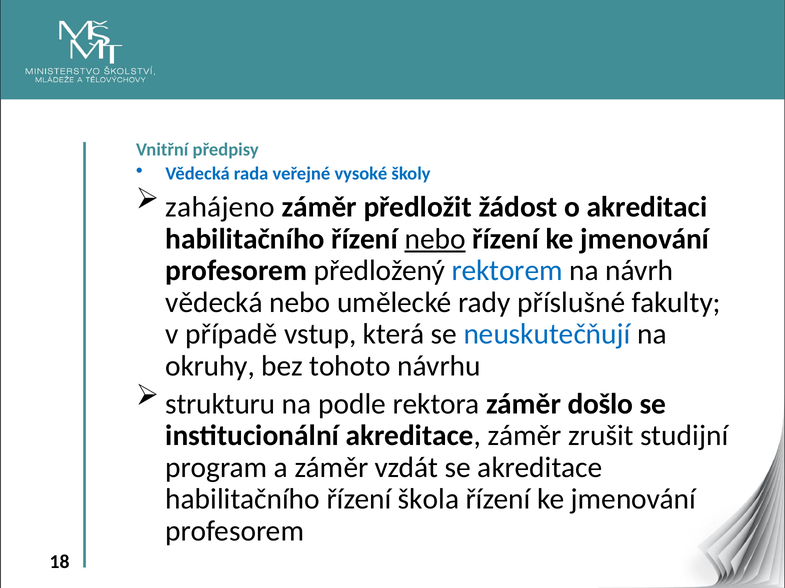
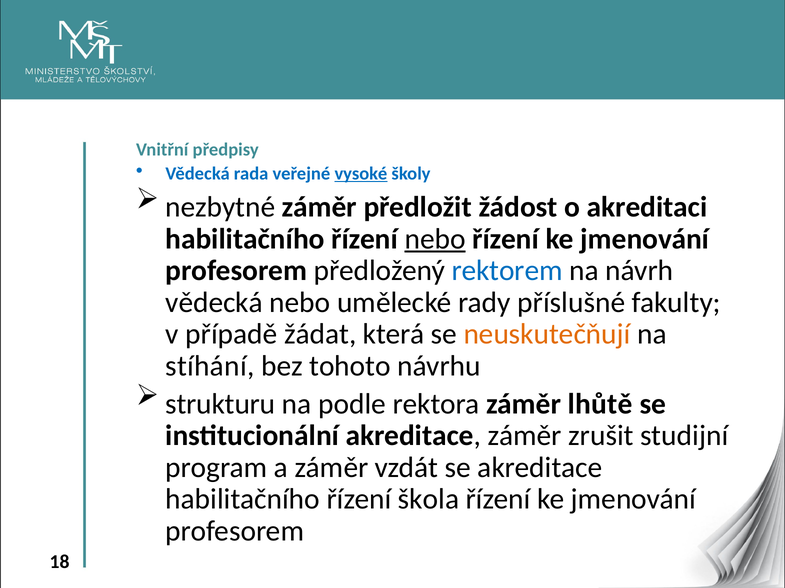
vysoké underline: none -> present
zahájeno: zahájeno -> nezbytné
vstup: vstup -> žádat
neuskutečňují colour: blue -> orange
okruhy: okruhy -> stíhání
došlo: došlo -> lhůtě
